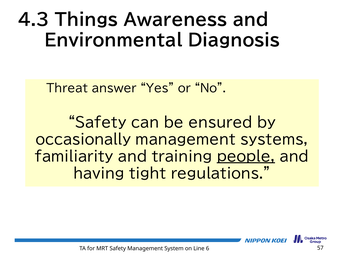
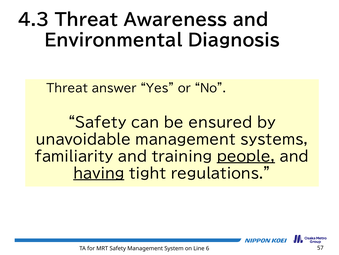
4.3 Things: Things -> Threat
occasionally: occasionally -> unavoidable
having underline: none -> present
